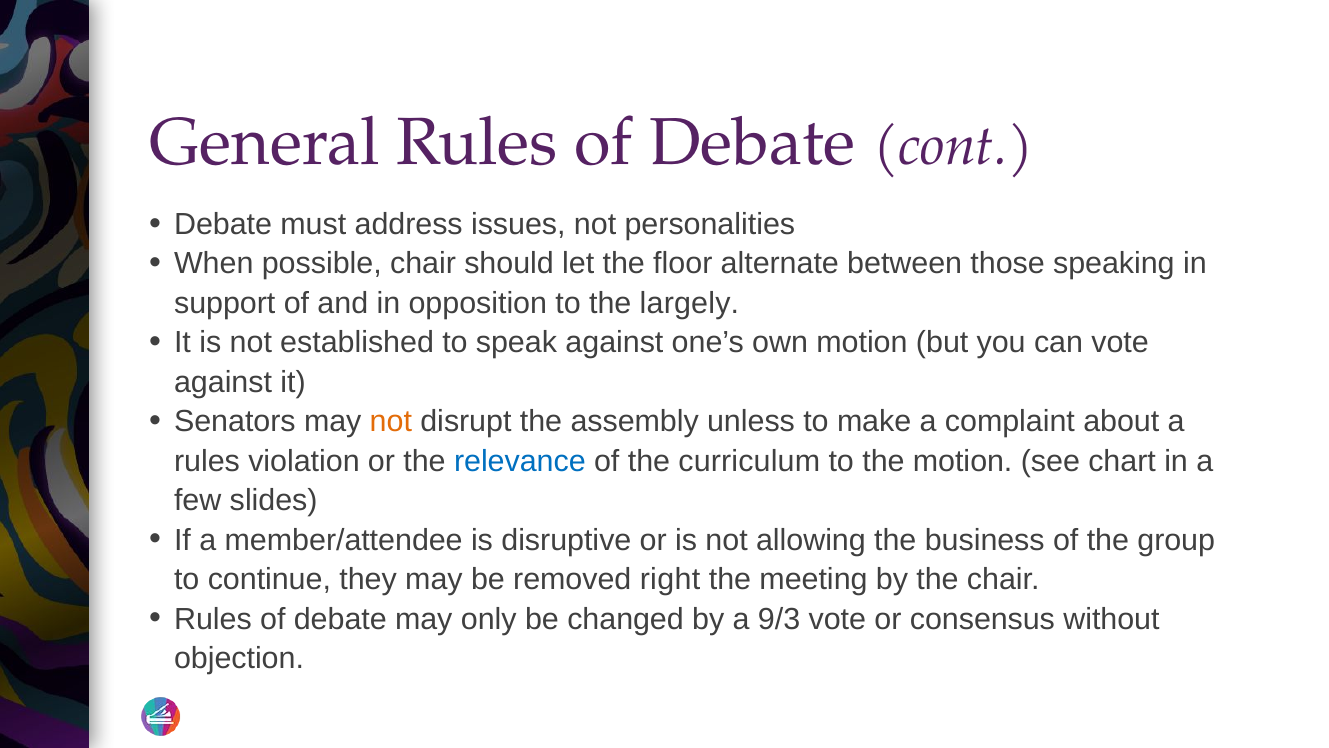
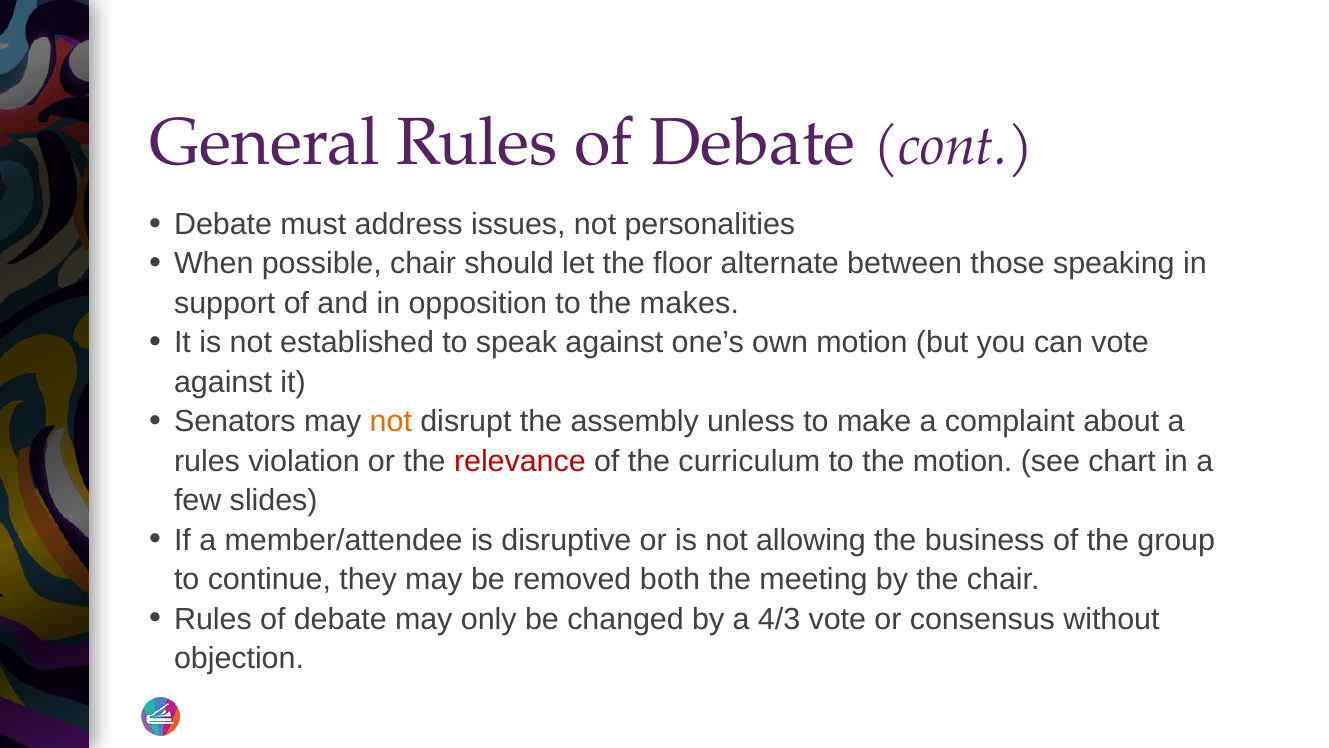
largely: largely -> makes
relevance colour: blue -> red
right: right -> both
9/3: 9/3 -> 4/3
